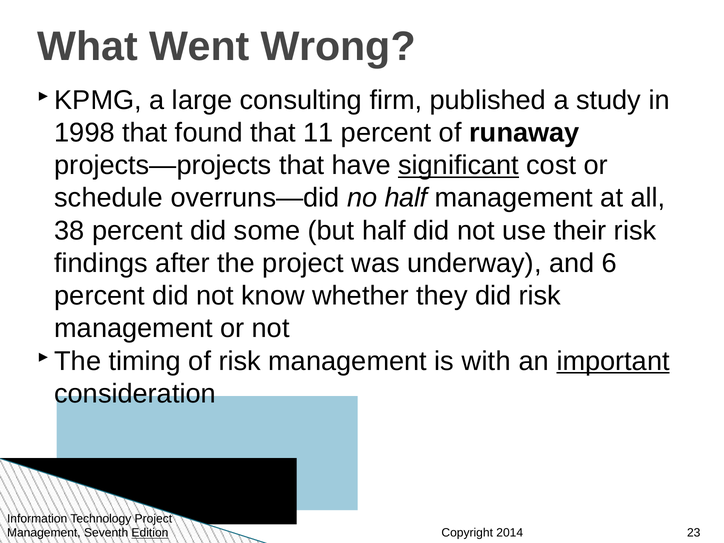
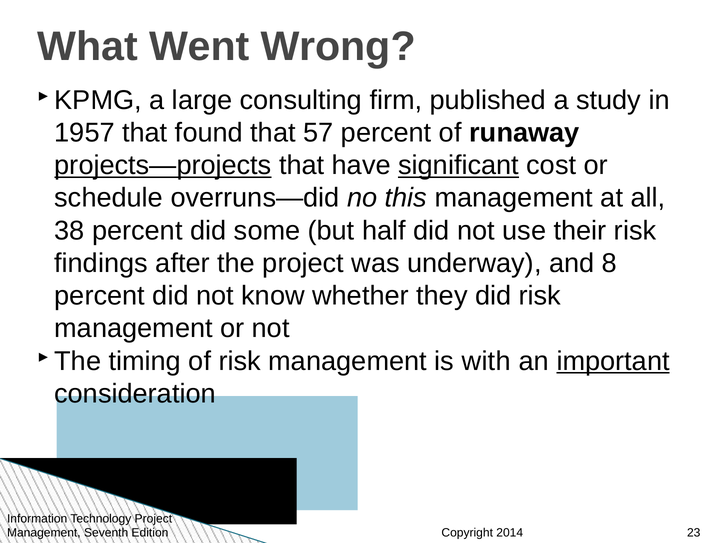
1998: 1998 -> 1957
11: 11 -> 57
projects—projects underline: none -> present
no half: half -> this
6: 6 -> 8
Edition underline: present -> none
